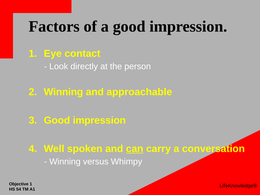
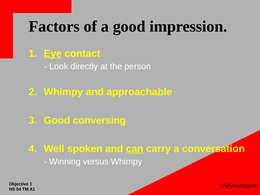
Eye underline: none -> present
Winning at (63, 92): Winning -> Whimpy
impression at (99, 120): impression -> conversing
